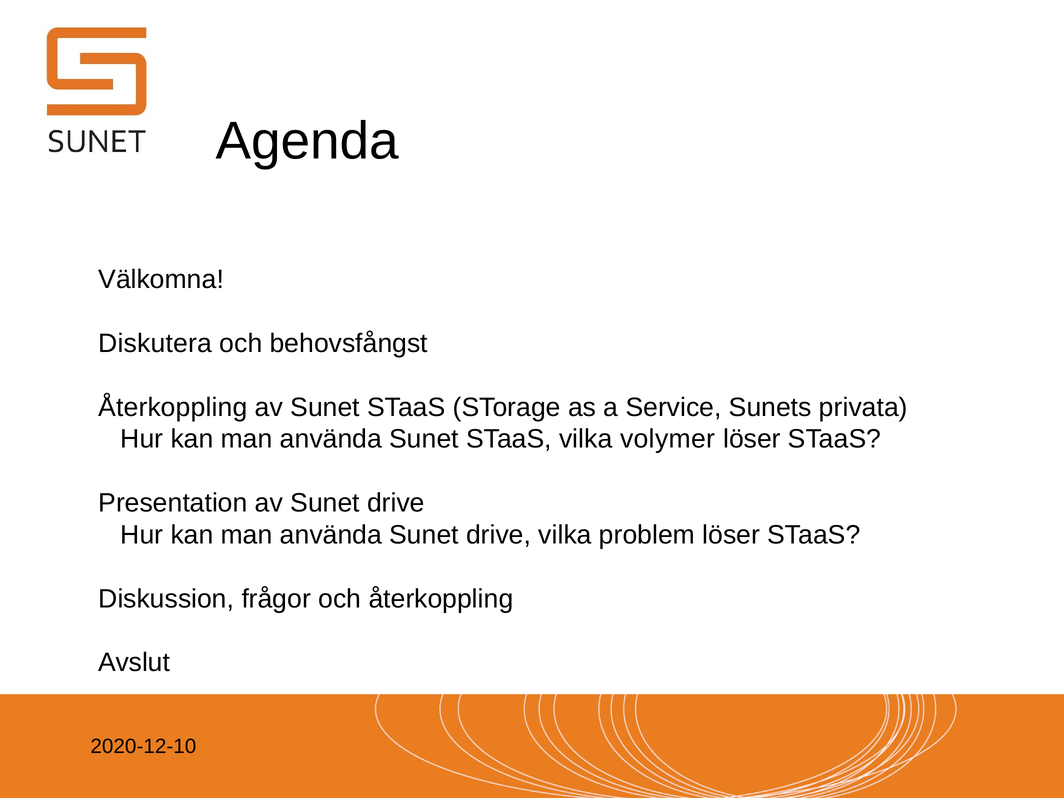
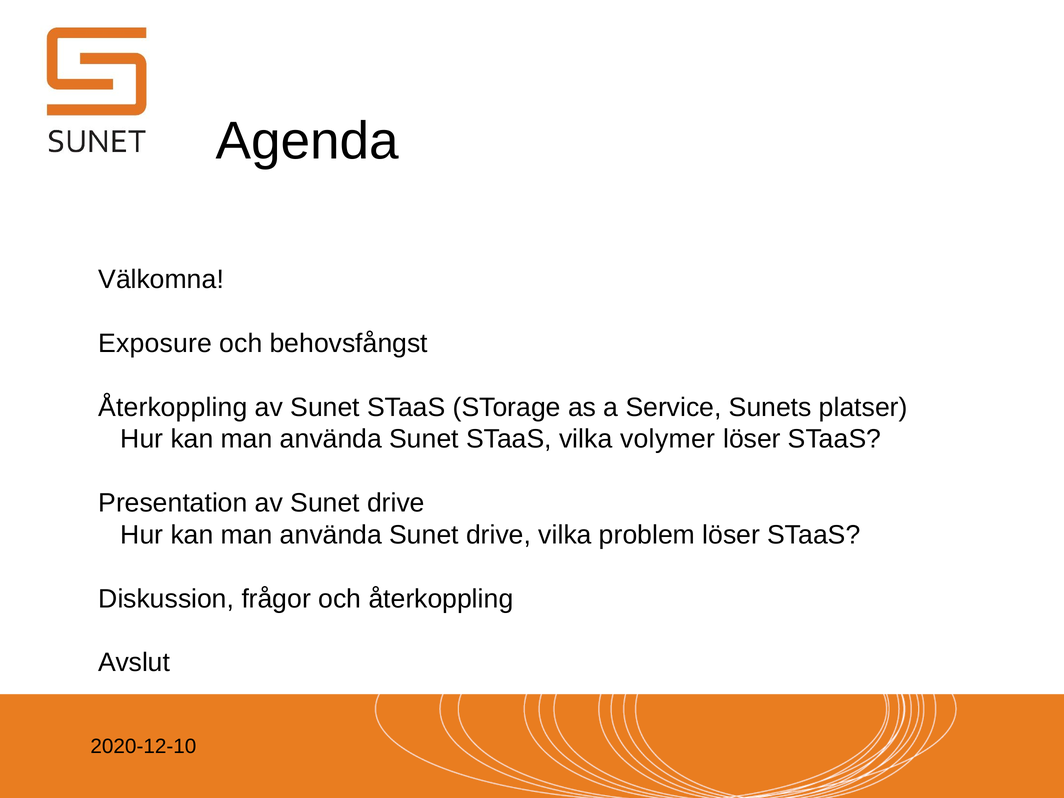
Diskutera: Diskutera -> Exposure
privata: privata -> platser
